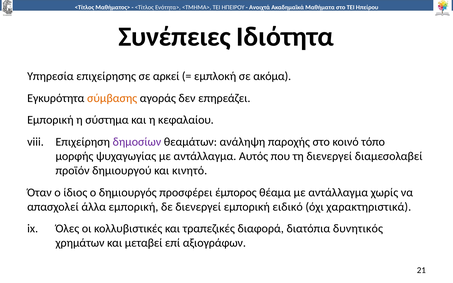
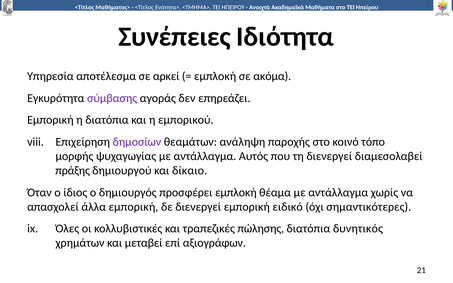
επιχείρησης: επιχείρησης -> αποτέλεσμα
σύμβασης colour: orange -> purple
η σύστημα: σύστημα -> διατόπια
κεφαλαίου: κεφαλαίου -> εμπορικού
προϊόν: προϊόν -> πράξης
κινητό: κινητό -> δίκαιο
προσφέρει έμπορος: έμπορος -> εμπλοκή
χαρακτηριστικά: χαρακτηριστικά -> σημαντικότερες
διαφορά: διαφορά -> πώλησης
